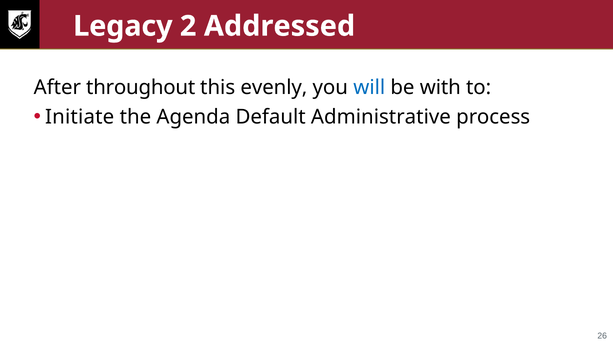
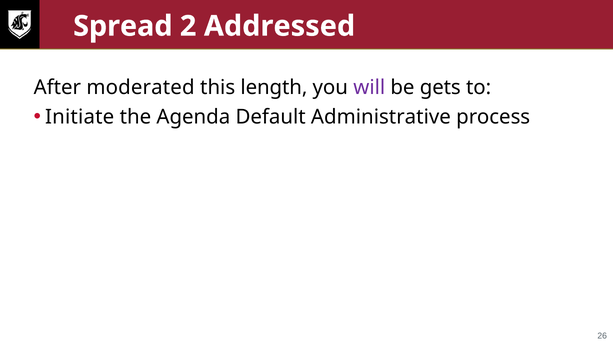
Legacy: Legacy -> Spread
throughout: throughout -> moderated
evenly: evenly -> length
will colour: blue -> purple
with: with -> gets
